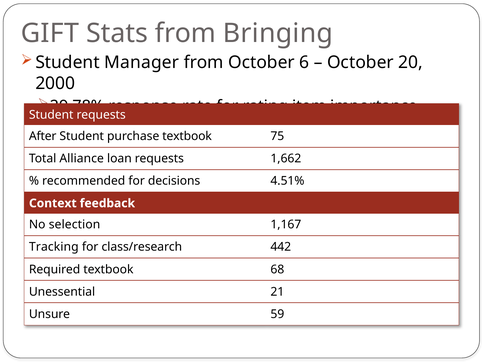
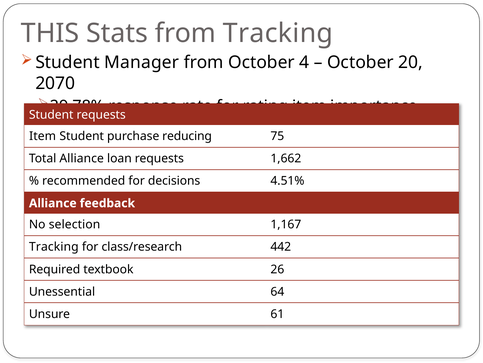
GIFT: GIFT -> THIS
from Bringing: Bringing -> Tracking
6: 6 -> 4
2000: 2000 -> 2070
After at (43, 136): After -> Item
purchase textbook: textbook -> reducing
Context at (53, 203): Context -> Alliance
68: 68 -> 26
21: 21 -> 64
59: 59 -> 61
